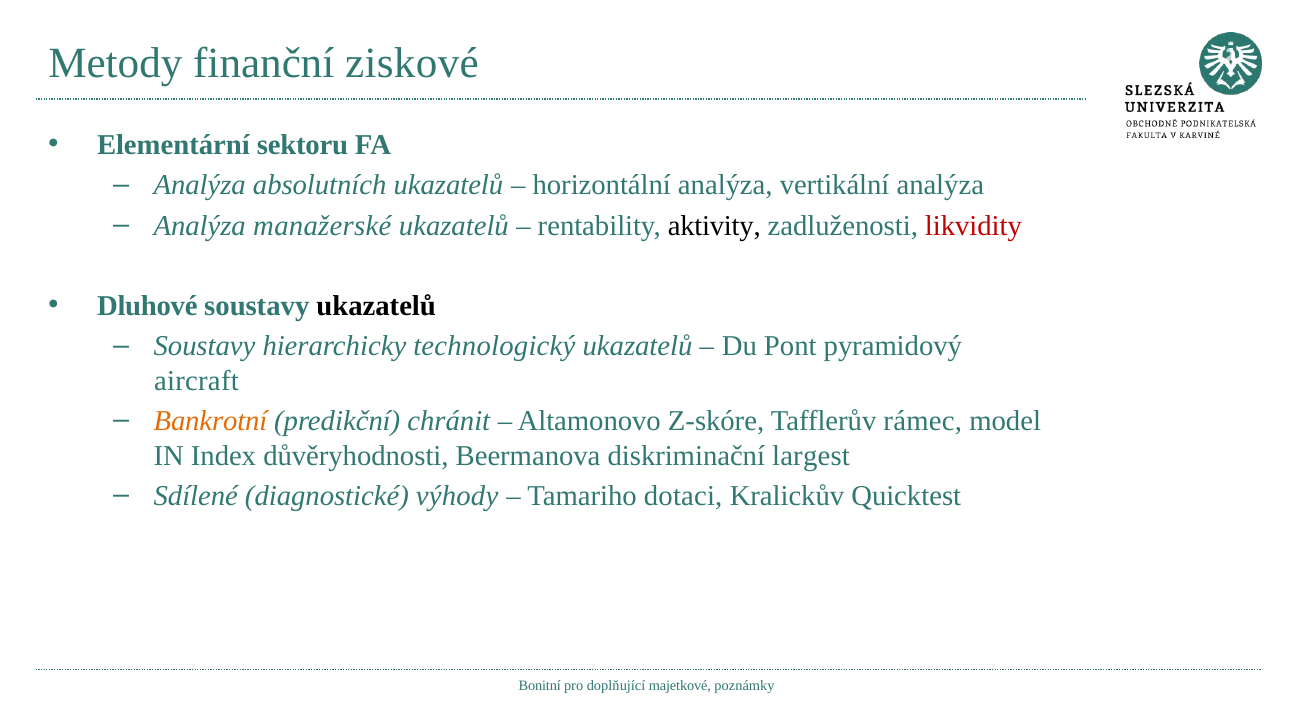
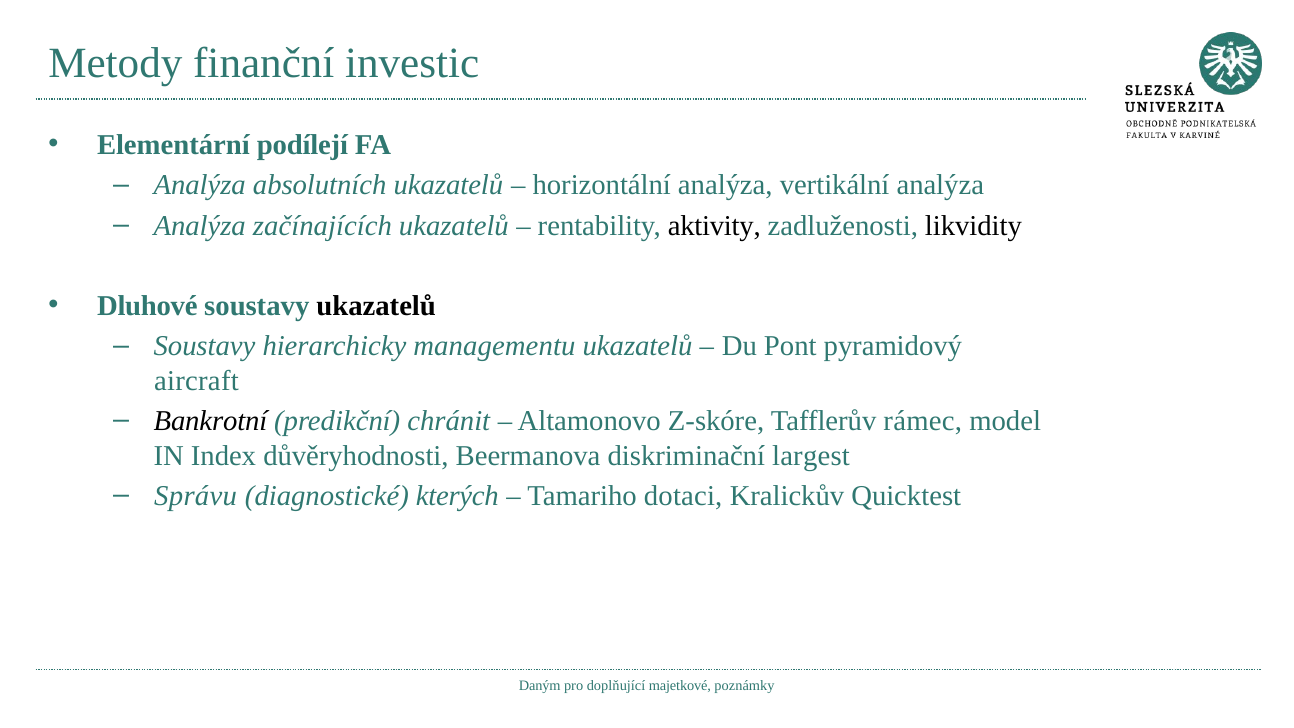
ziskové: ziskové -> investic
sektoru: sektoru -> podílejí
manažerské: manažerské -> začínajících
likvidity colour: red -> black
technologický: technologický -> managementu
Bankrotní colour: orange -> black
Sdílené: Sdílené -> Správu
výhody: výhody -> kterých
Bonitní: Bonitní -> Daným
